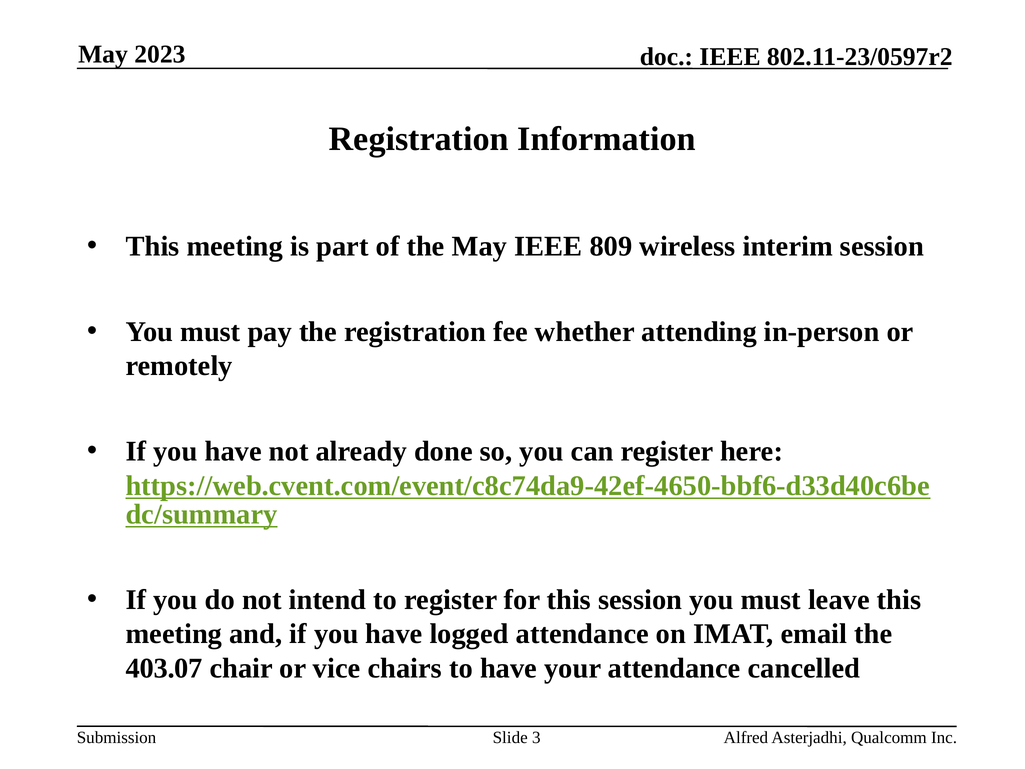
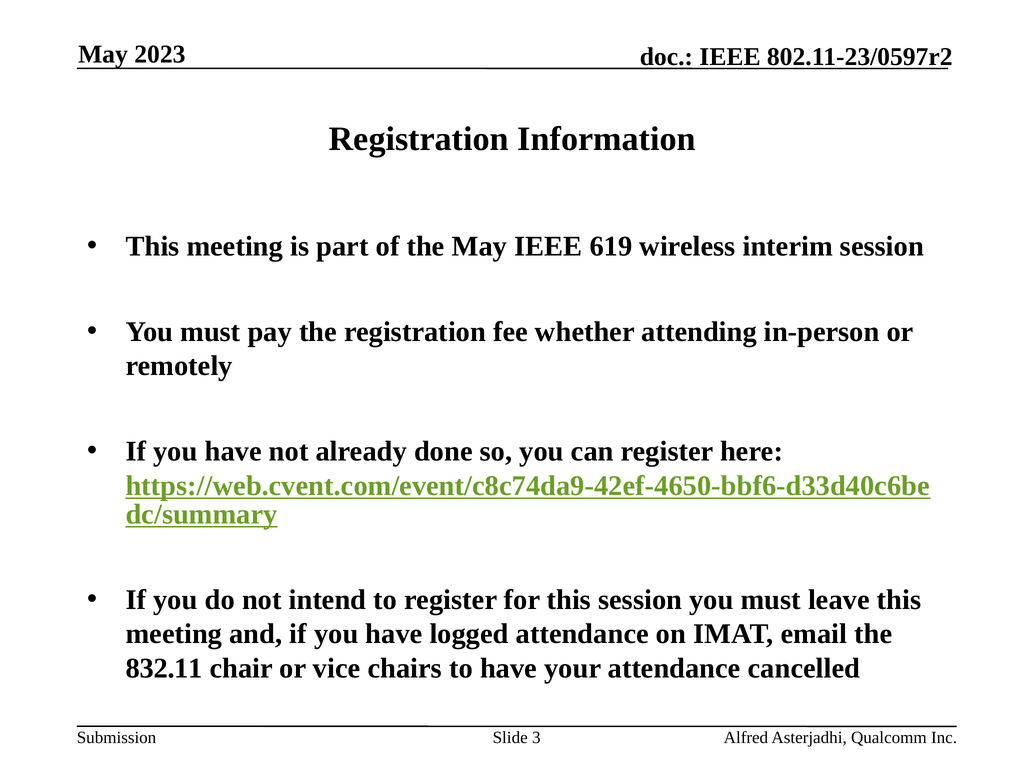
809: 809 -> 619
403.07: 403.07 -> 832.11
